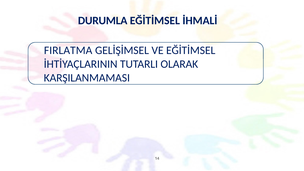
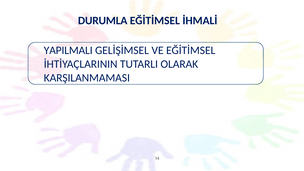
FIRLATMA: FIRLATMA -> YAPILMALI
